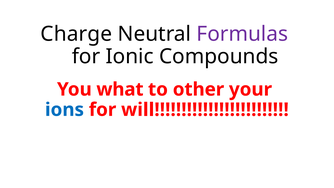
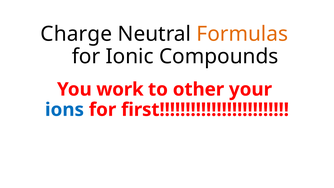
Formulas colour: purple -> orange
what: what -> work
will: will -> first
